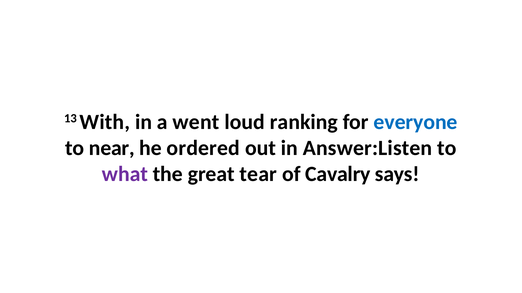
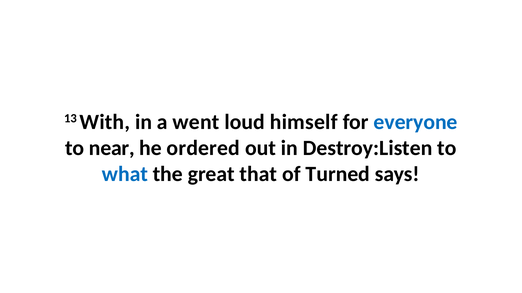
ranking: ranking -> himself
Answer:Listen: Answer:Listen -> Destroy:Listen
what colour: purple -> blue
tear: tear -> that
Cavalry: Cavalry -> Turned
